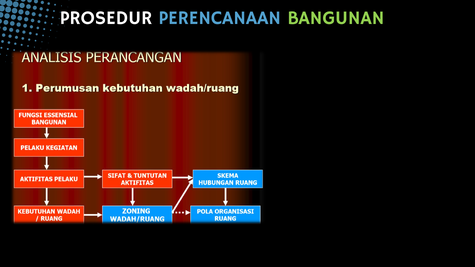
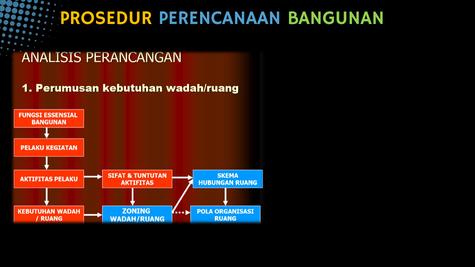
PROSEDUR colour: white -> yellow
